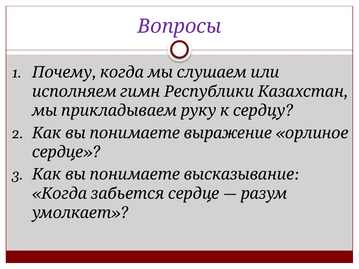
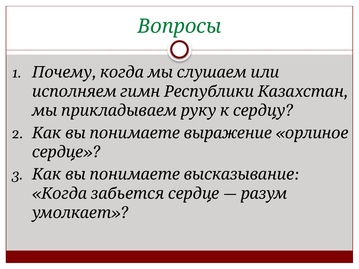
Вопросы colour: purple -> green
